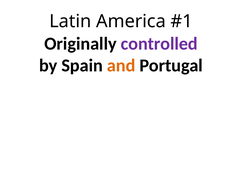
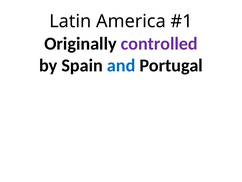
and colour: orange -> blue
